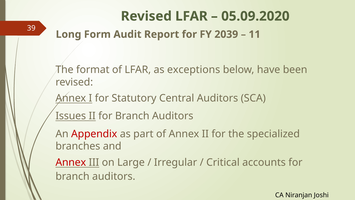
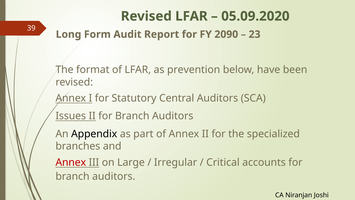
2039: 2039 -> 2090
11: 11 -> 23
exceptions: exceptions -> prevention
Appendix colour: red -> black
